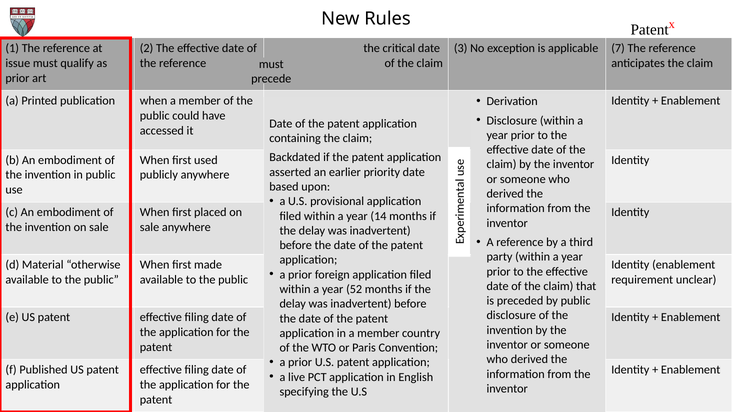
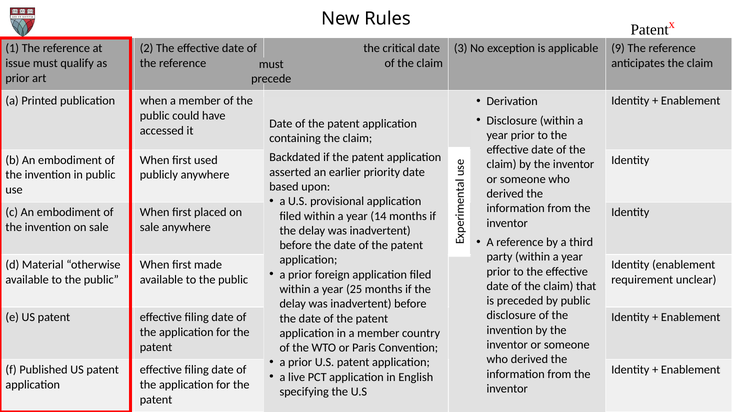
7: 7 -> 9
52: 52 -> 25
